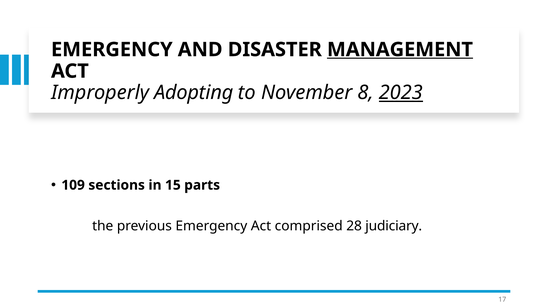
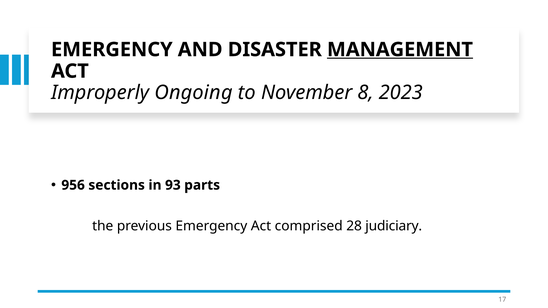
Adopting: Adopting -> Ongoing
2023 underline: present -> none
109: 109 -> 956
15: 15 -> 93
